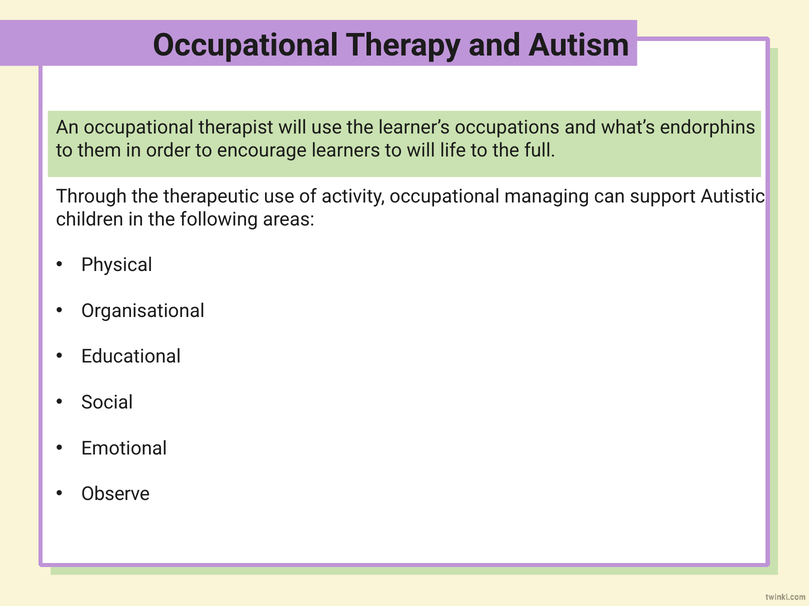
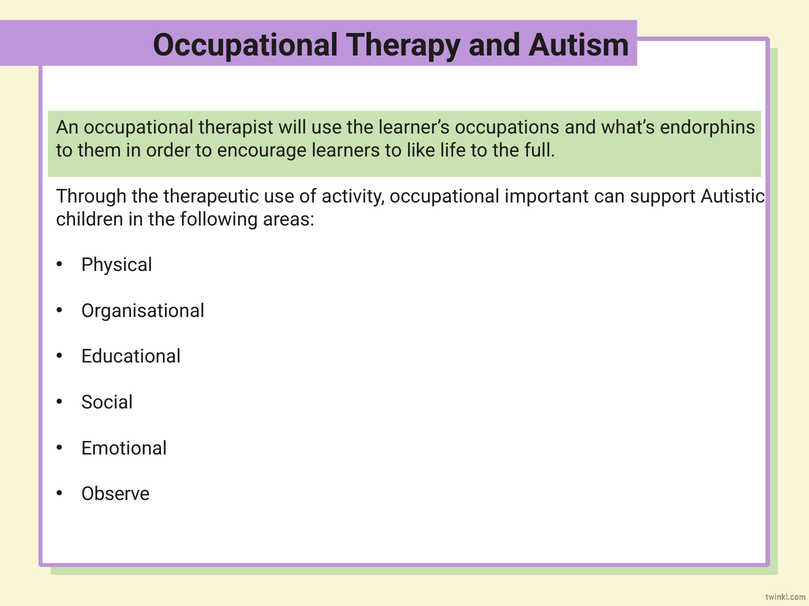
to will: will -> like
managing: managing -> important
